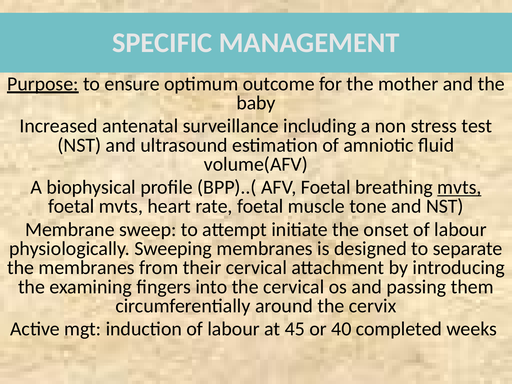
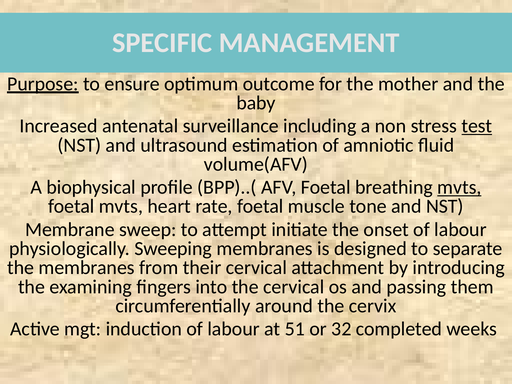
test underline: none -> present
45: 45 -> 51
40: 40 -> 32
